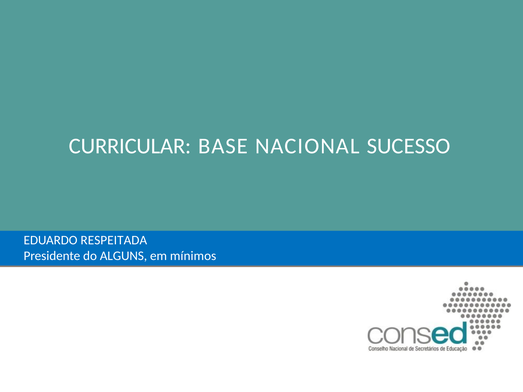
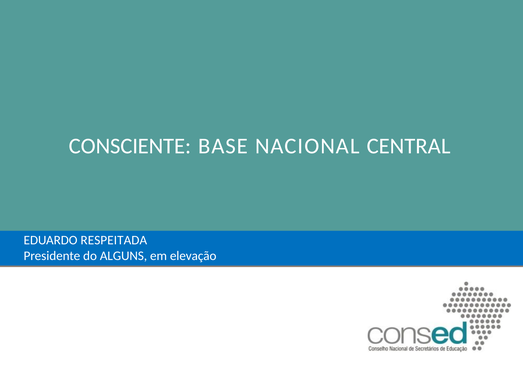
CURRICULAR: CURRICULAR -> CONSCIENTE
SUCESSO: SUCESSO -> CENTRAL
mínimos: mínimos -> elevação
